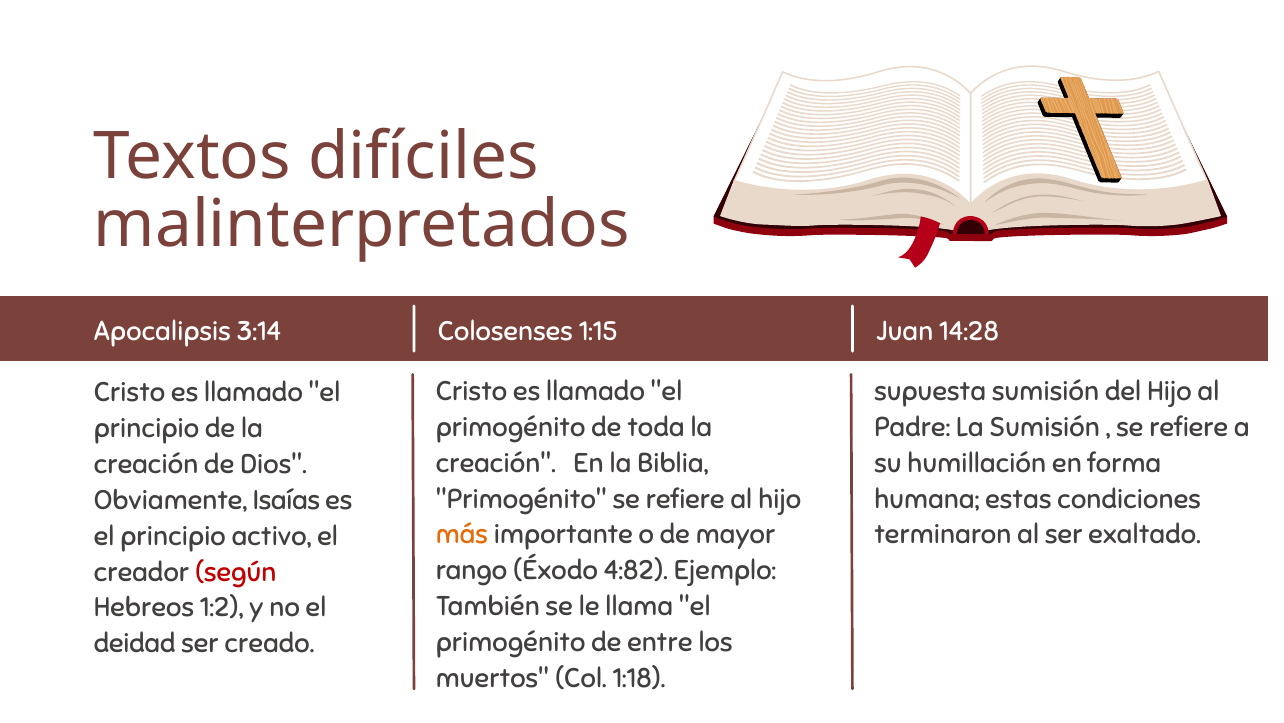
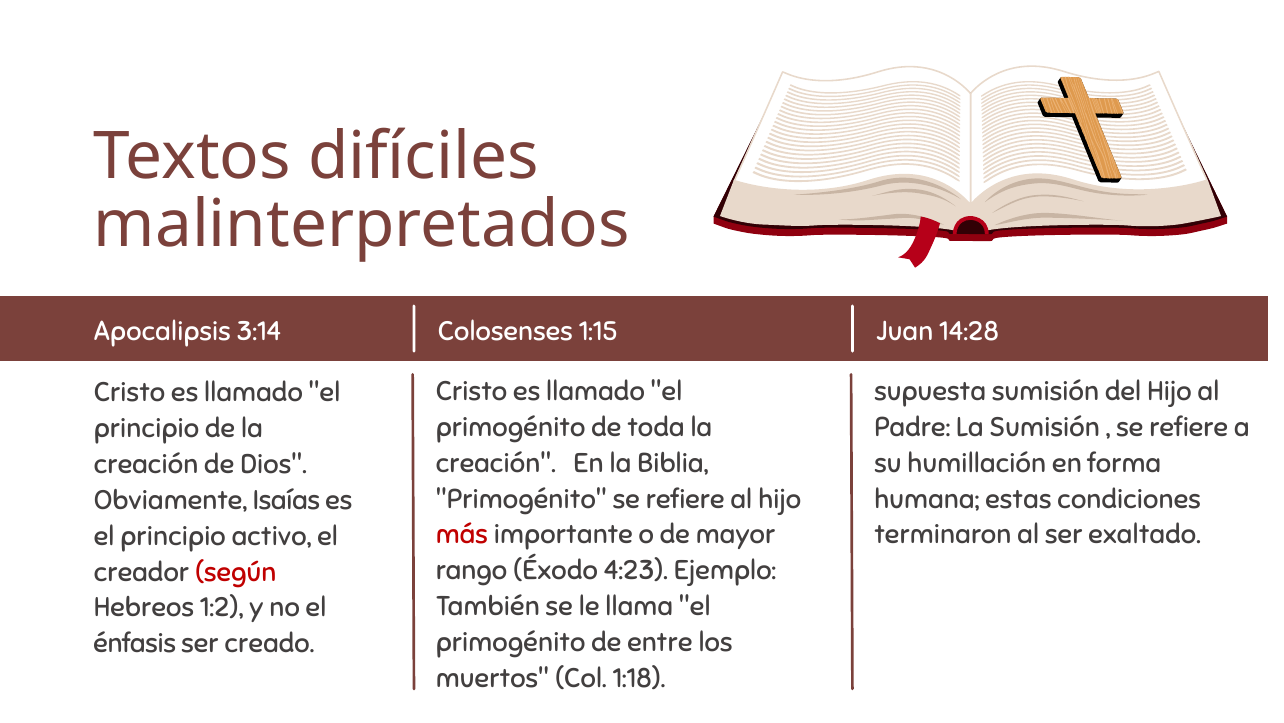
más colour: orange -> red
4:82: 4:82 -> 4:23
deidad: deidad -> énfasis
